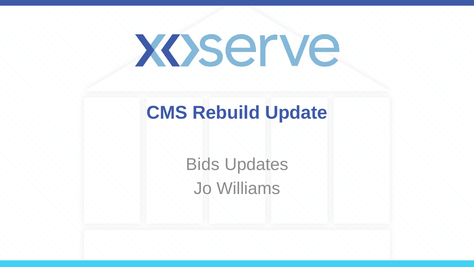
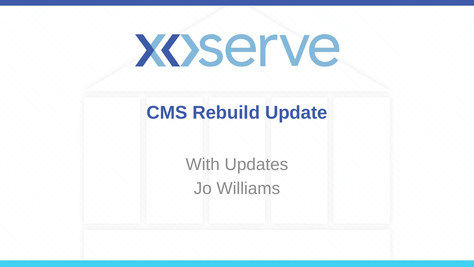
Bids: Bids -> With
